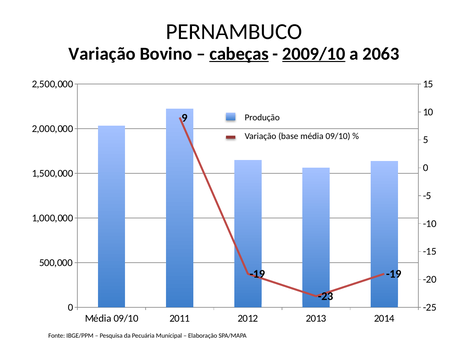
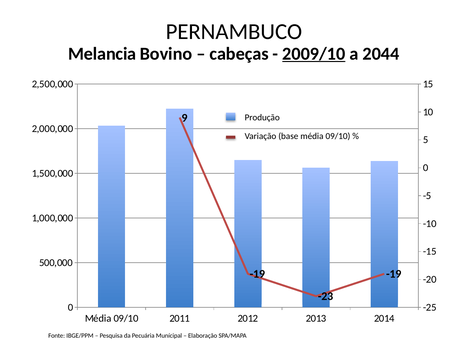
Variação at (102, 54): Variação -> Melancia
cabeças underline: present -> none
2063: 2063 -> 2044
